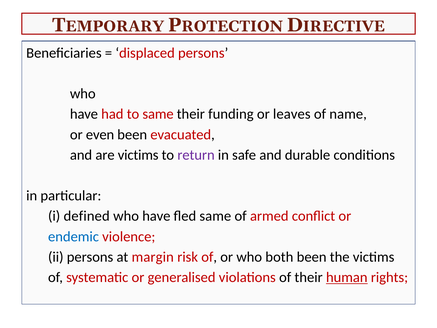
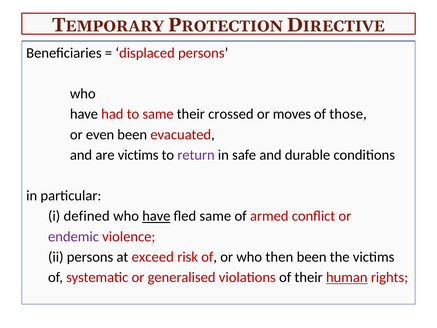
funding: funding -> crossed
leaves: leaves -> moves
name: name -> those
have at (156, 216) underline: none -> present
endemic colour: blue -> purple
margin: margin -> exceed
both: both -> then
